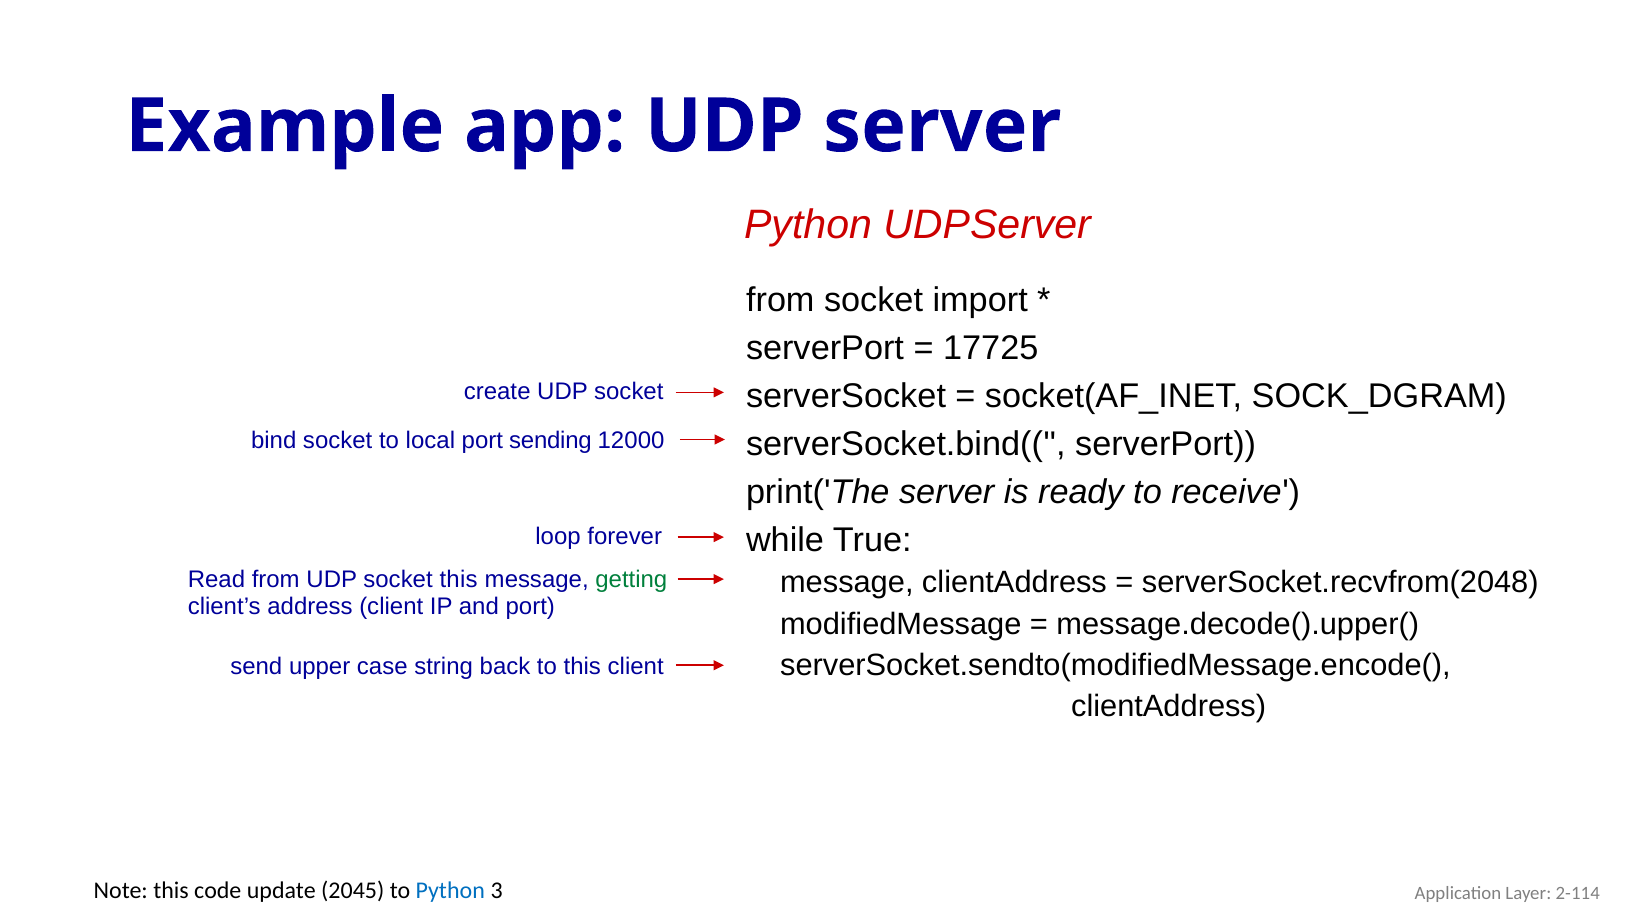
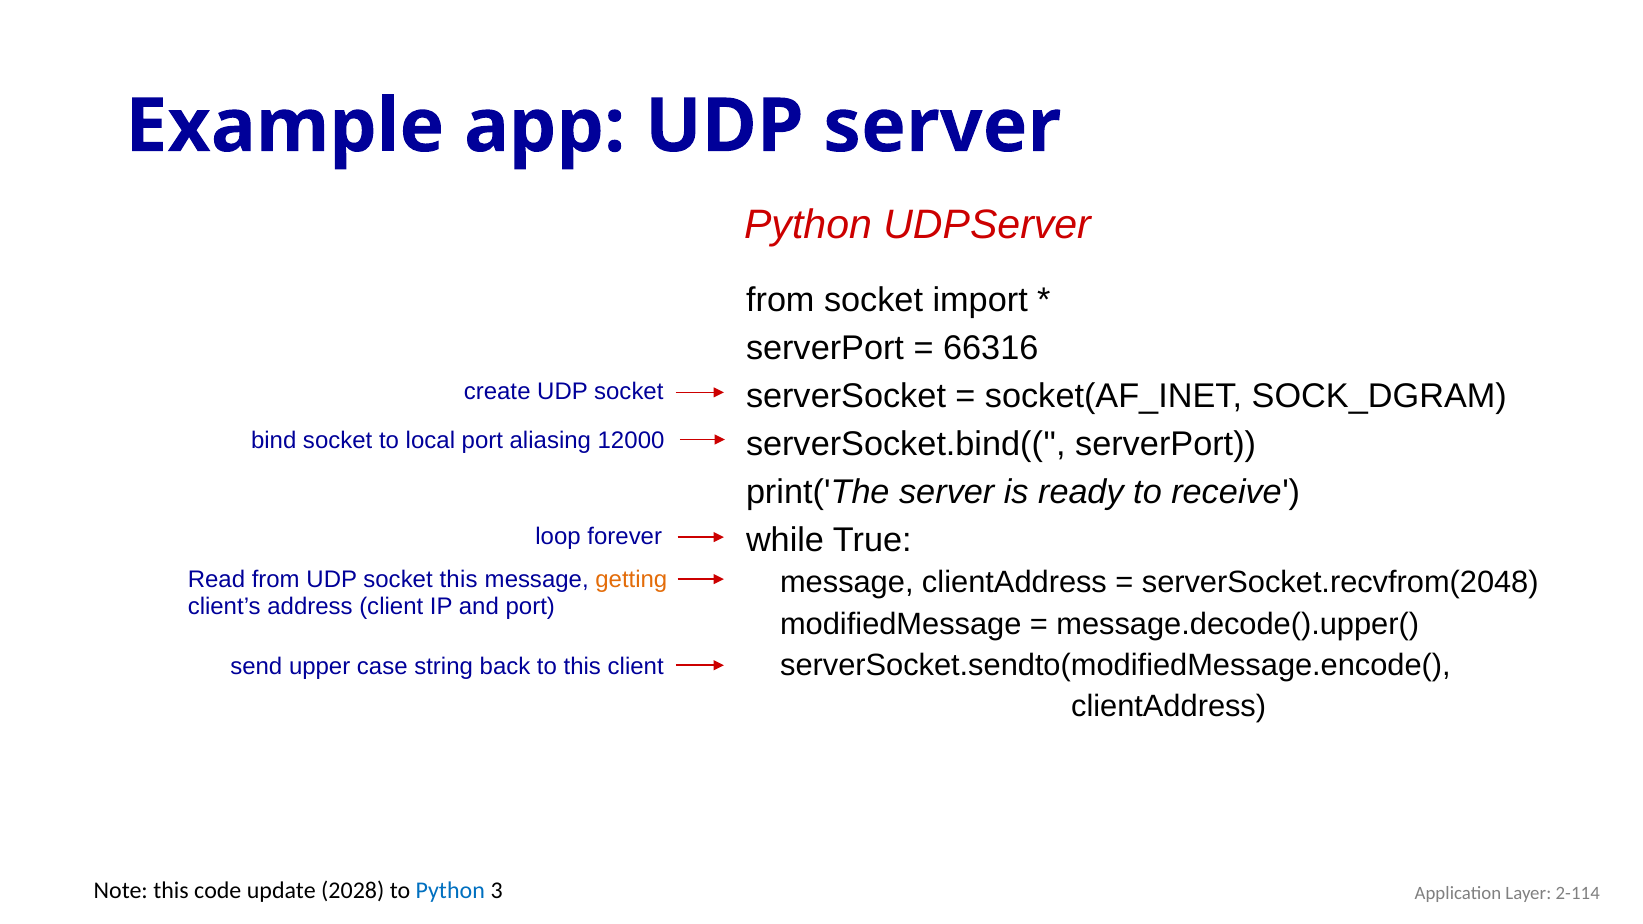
17725: 17725 -> 66316
sending: sending -> aliasing
getting colour: green -> orange
2045: 2045 -> 2028
